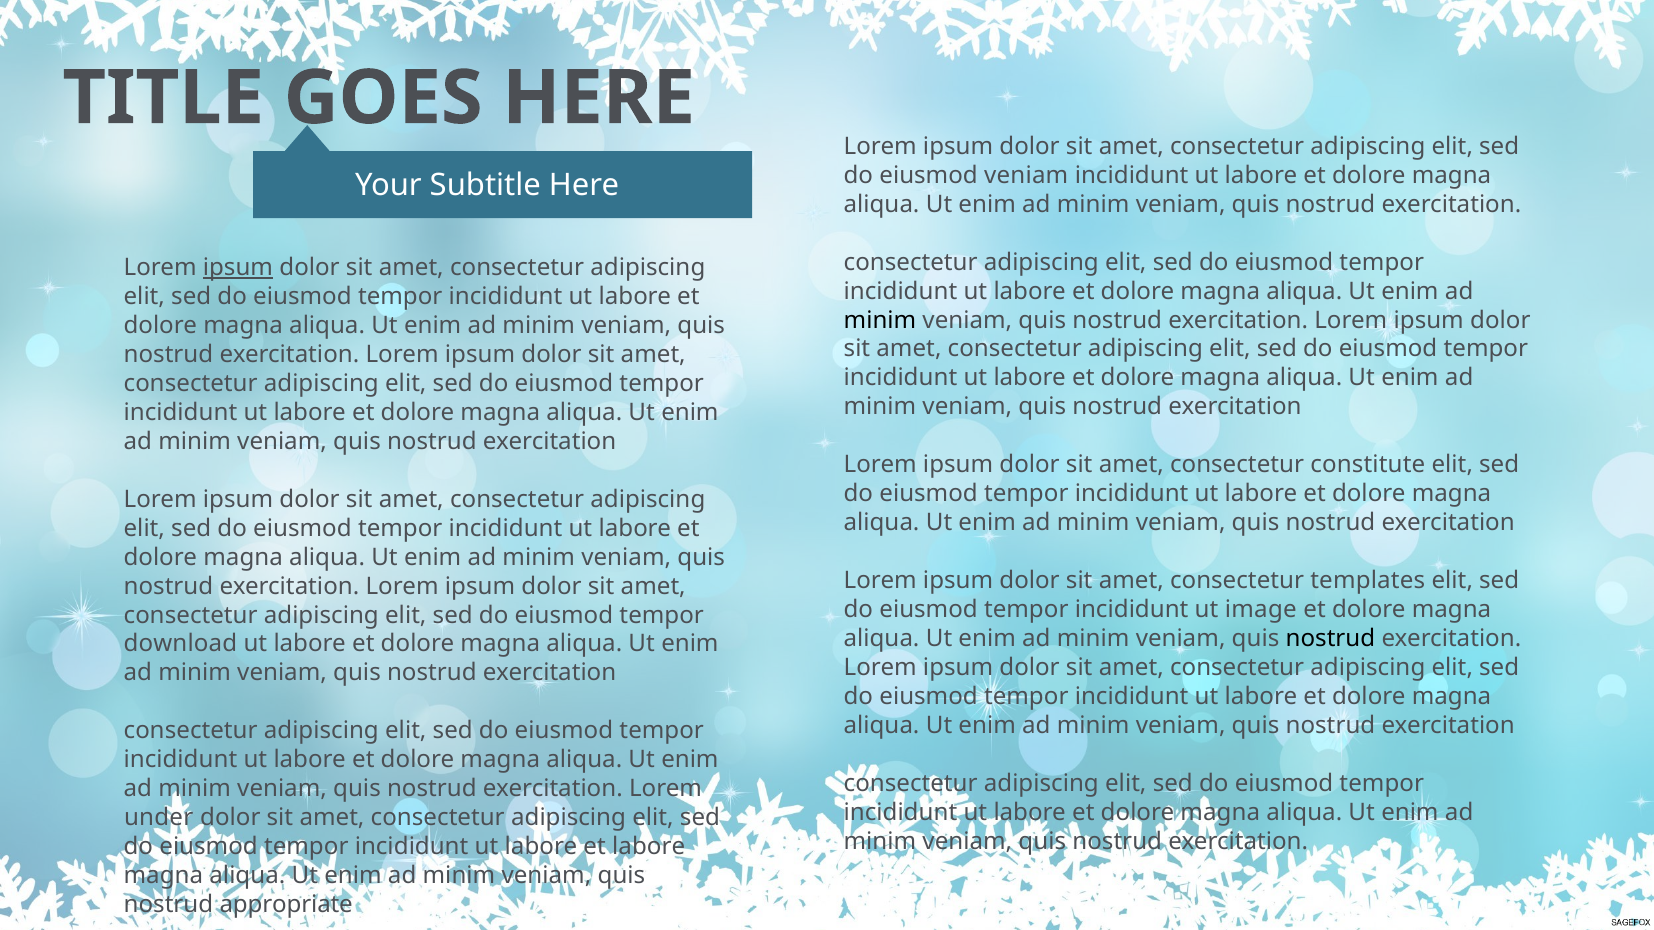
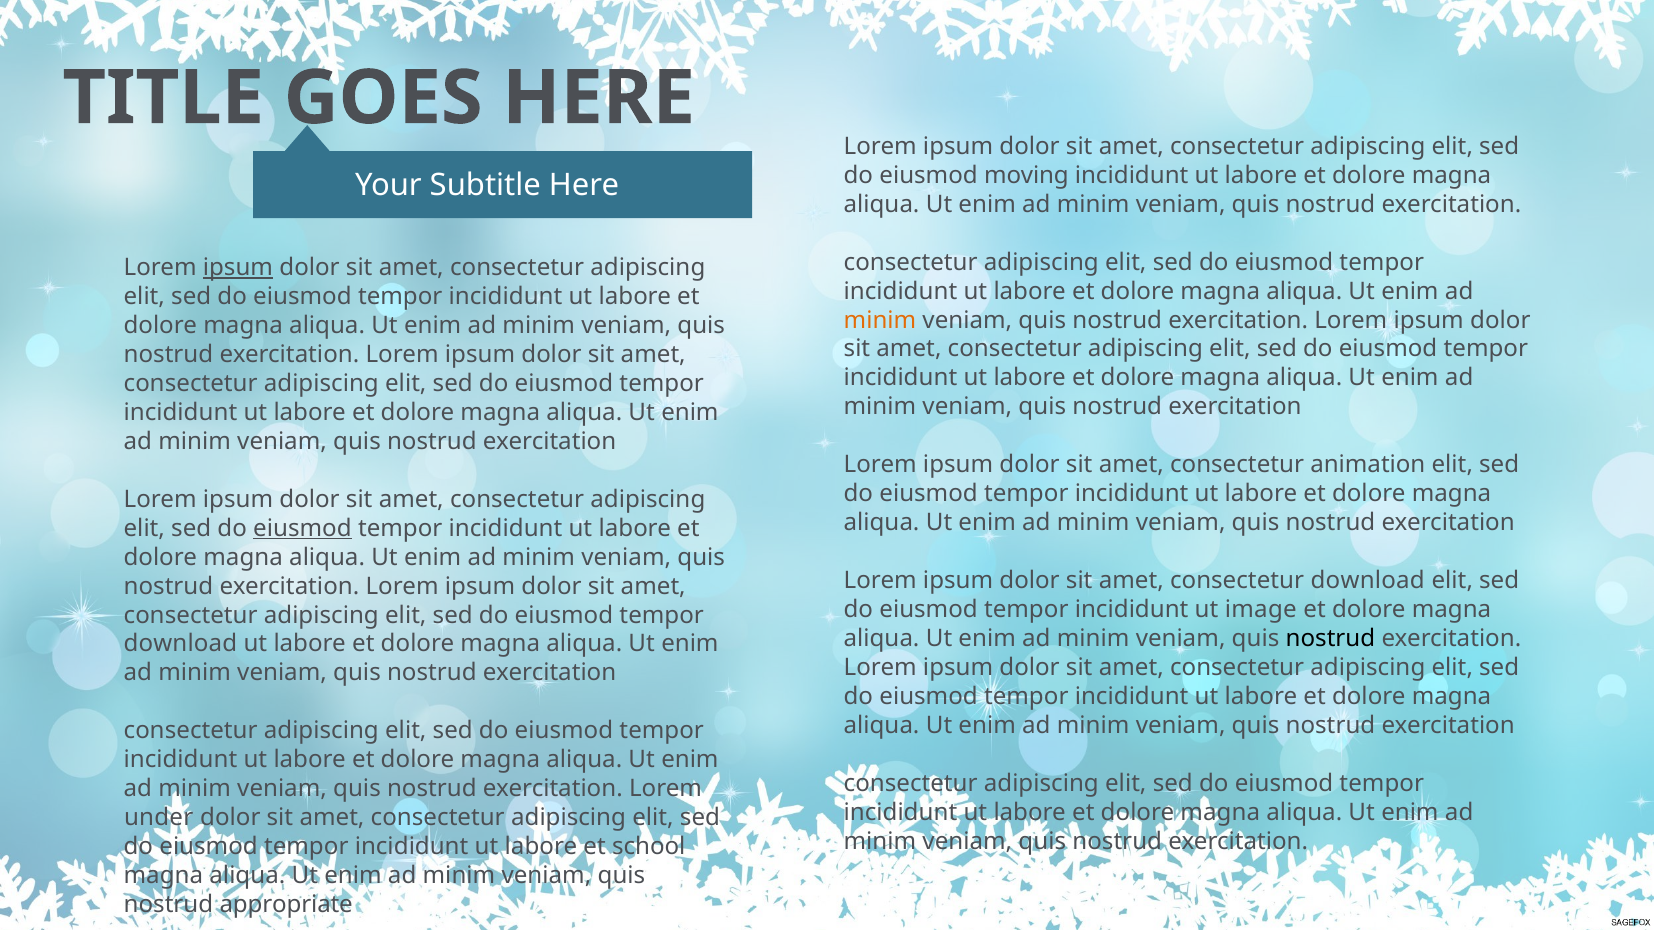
eiusmod veniam: veniam -> moving
minim at (880, 320) colour: black -> orange
constitute: constitute -> animation
eiusmod at (302, 528) underline: none -> present
consectetur templates: templates -> download
et labore: labore -> school
